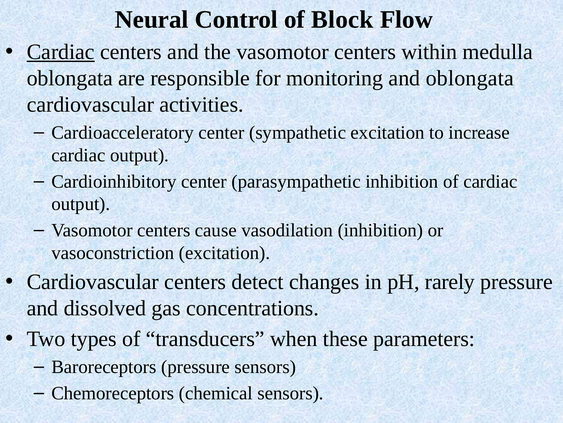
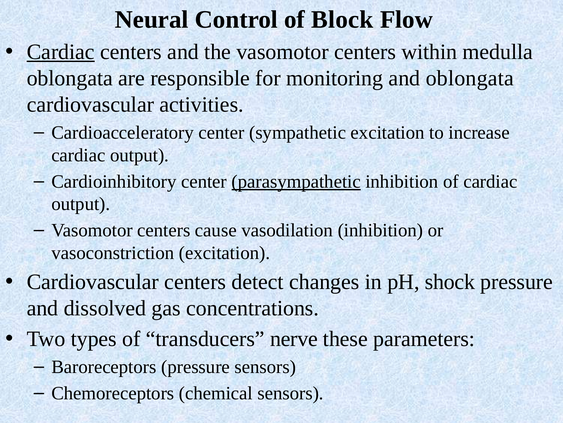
parasympathetic underline: none -> present
rarely: rarely -> shock
when: when -> nerve
